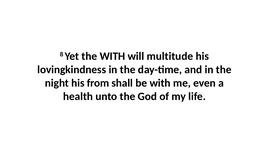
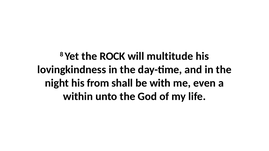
the WITH: WITH -> ROCK
health: health -> within
